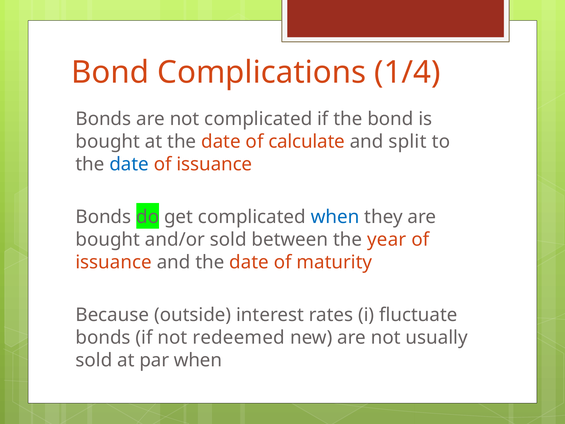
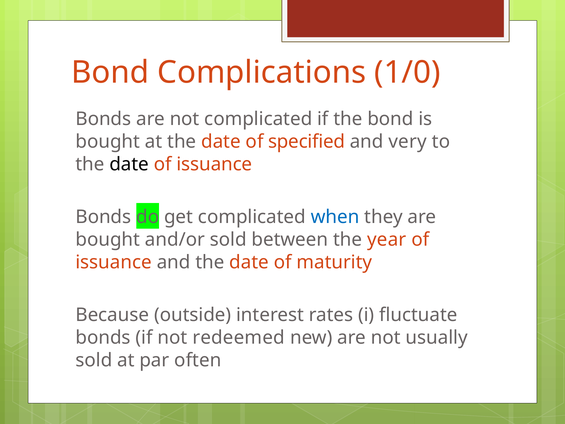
1/4: 1/4 -> 1/0
calculate: calculate -> specified
split: split -> very
date at (129, 164) colour: blue -> black
par when: when -> often
